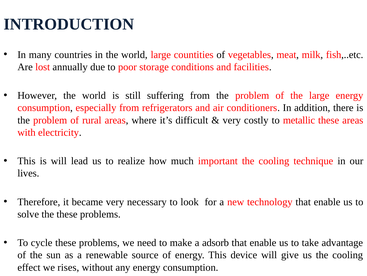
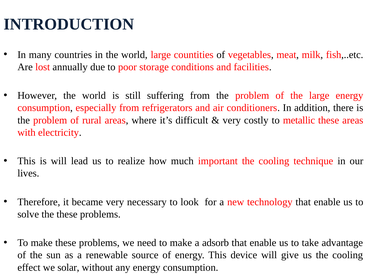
cycle at (42, 242): cycle -> make
rises: rises -> solar
